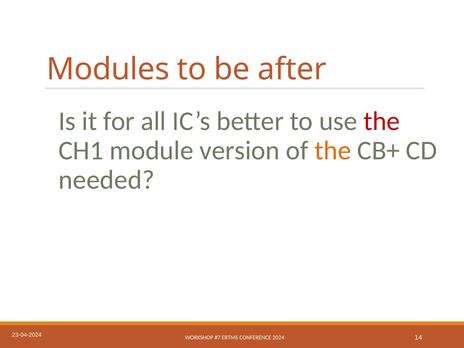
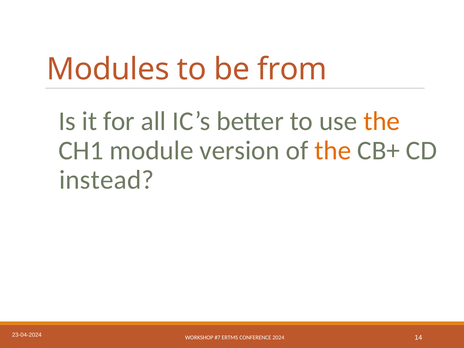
after: after -> from
the at (382, 121) colour: red -> orange
needed: needed -> instead
